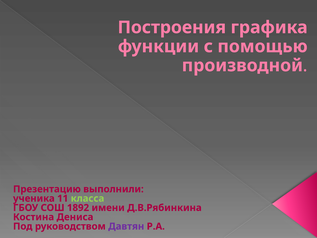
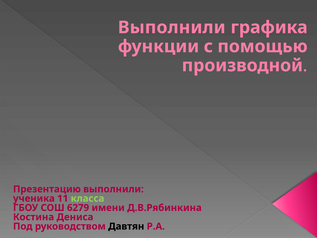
Построения at (172, 27): Построения -> Выполнили
1892: 1892 -> 6279
Давтян colour: purple -> black
